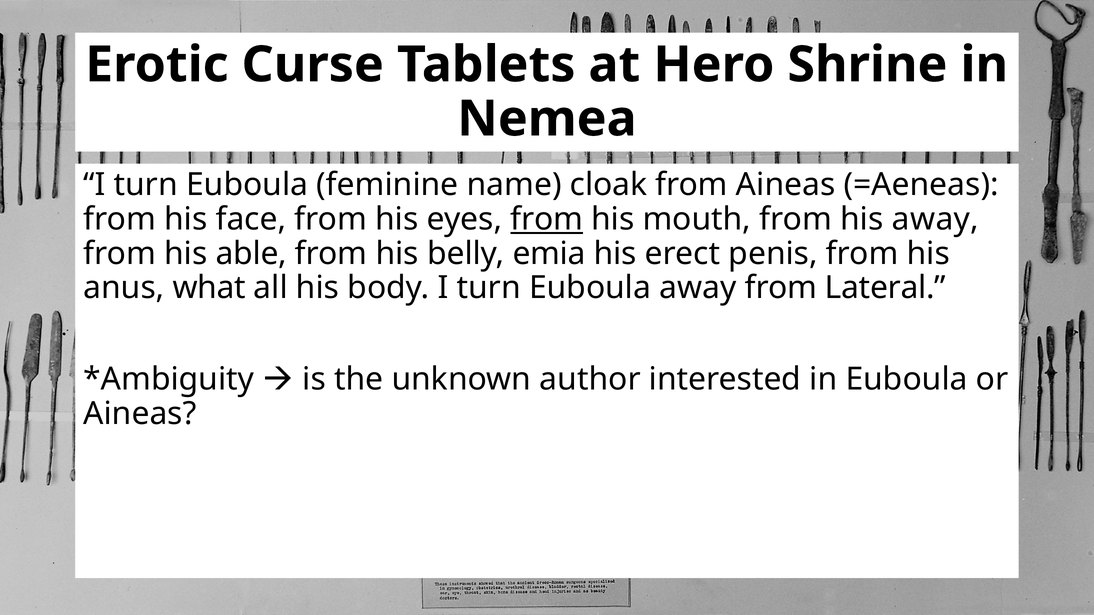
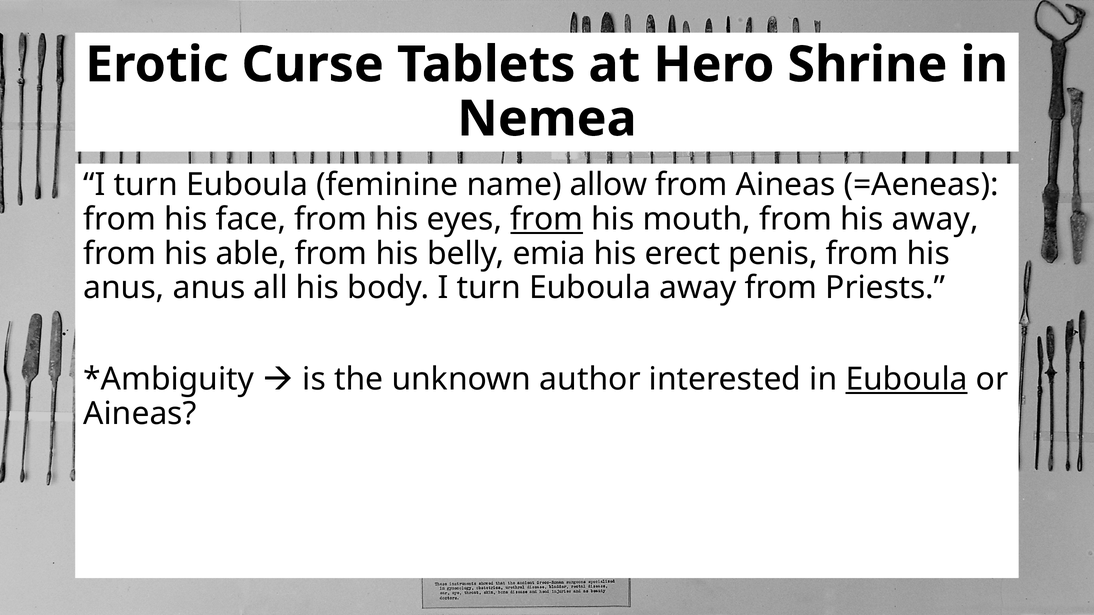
cloak: cloak -> allow
anus what: what -> anus
Lateral: Lateral -> Priests
Euboula at (907, 380) underline: none -> present
